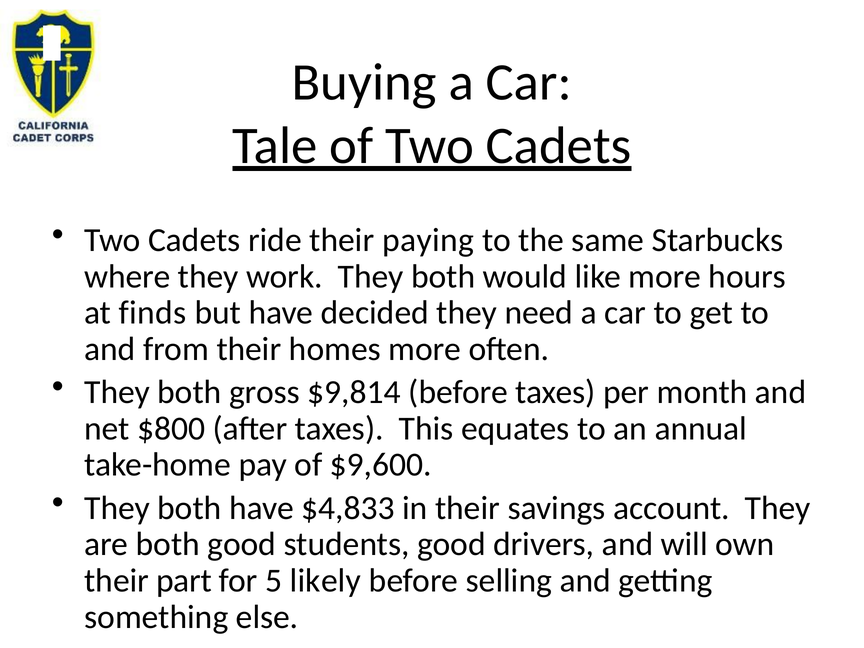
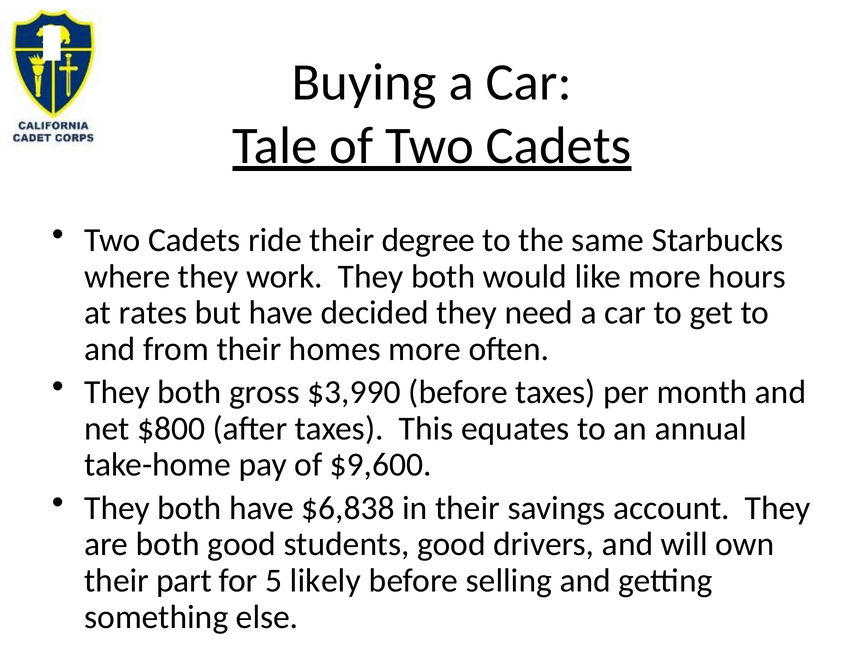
paying: paying -> degree
finds: finds -> rates
$9,814: $9,814 -> $3,990
$4,833: $4,833 -> $6,838
